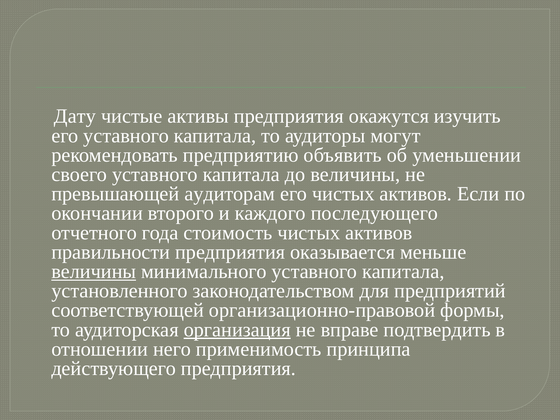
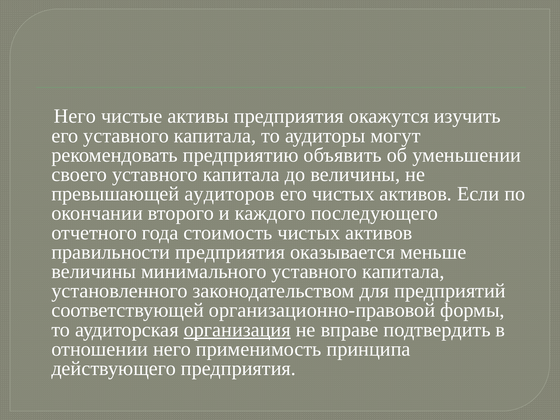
Дату at (75, 116): Дату -> Него
аудиторам: аудиторам -> аудиторов
величины at (94, 272) underline: present -> none
